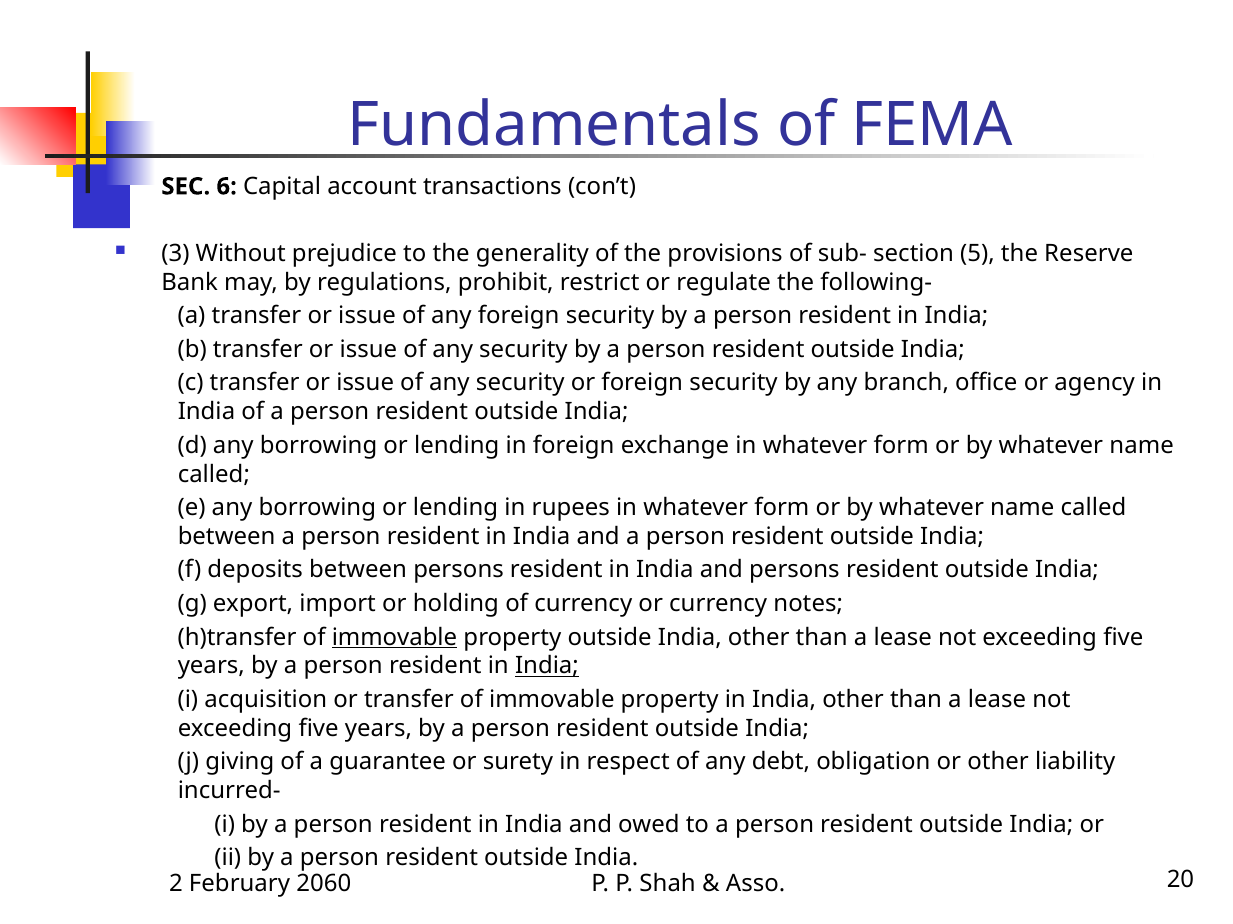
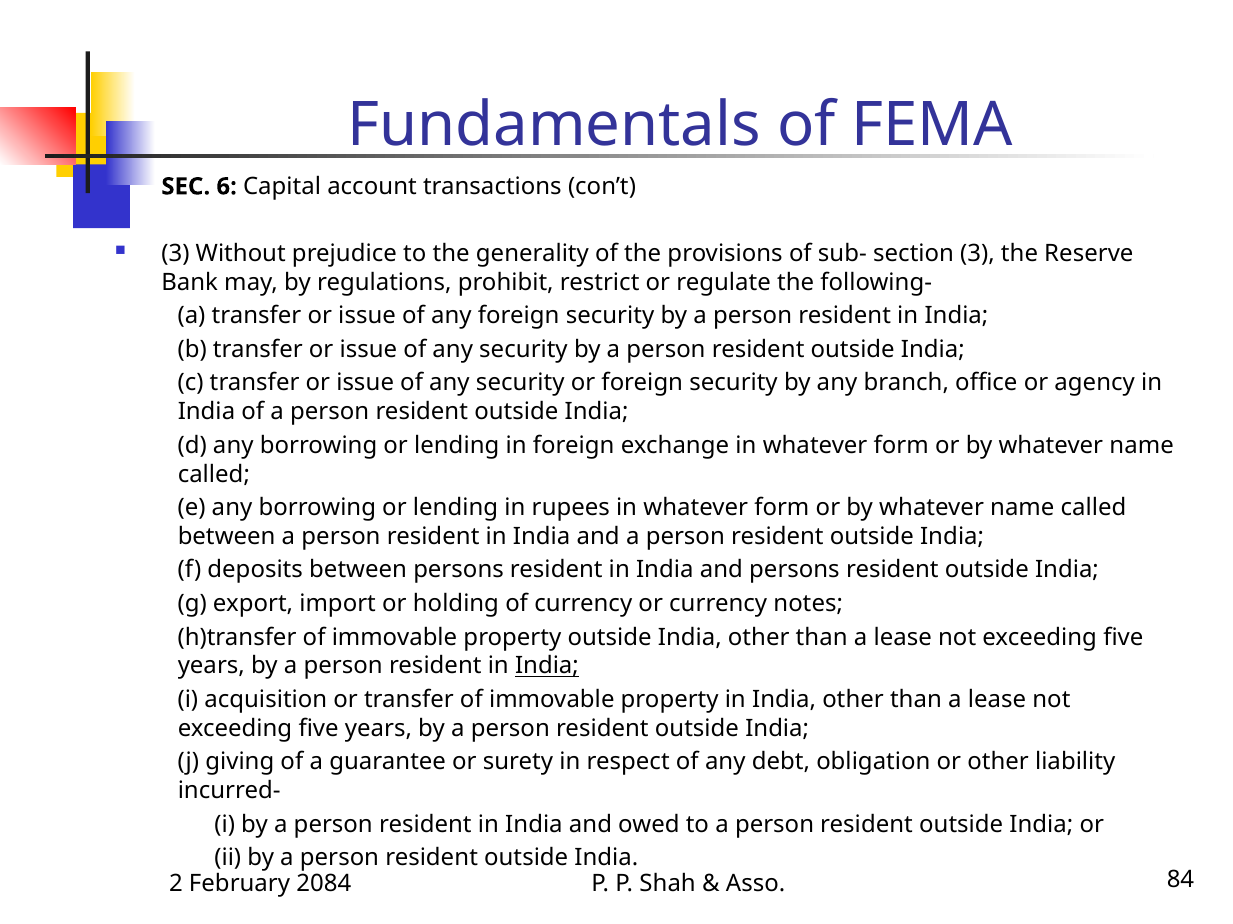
section 5: 5 -> 3
immovable at (394, 638) underline: present -> none
2060: 2060 -> 2084
20: 20 -> 84
